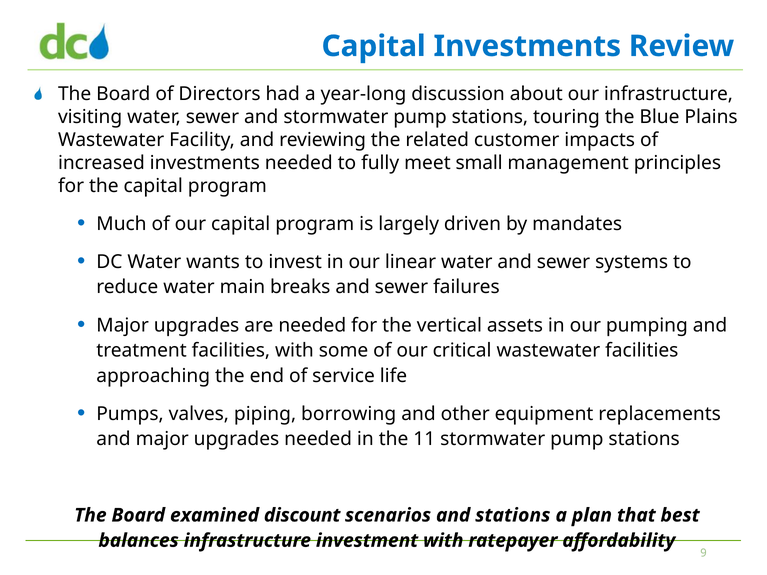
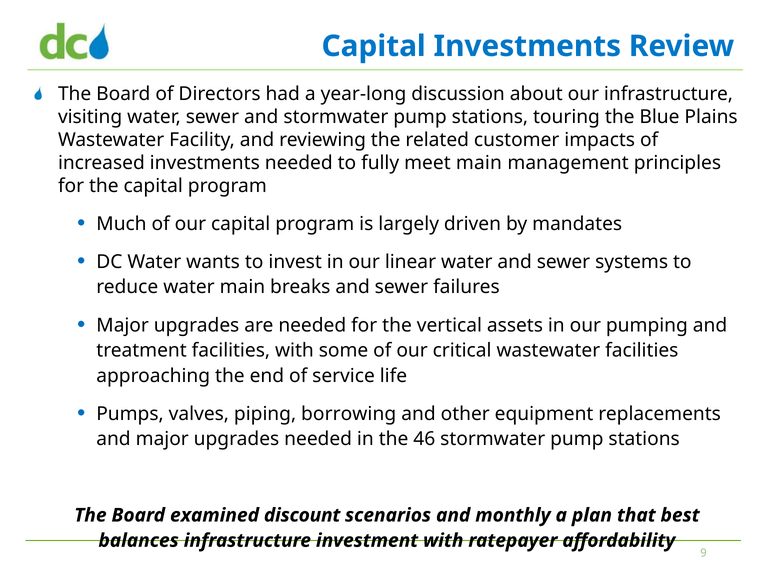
meet small: small -> main
11: 11 -> 46
and stations: stations -> monthly
